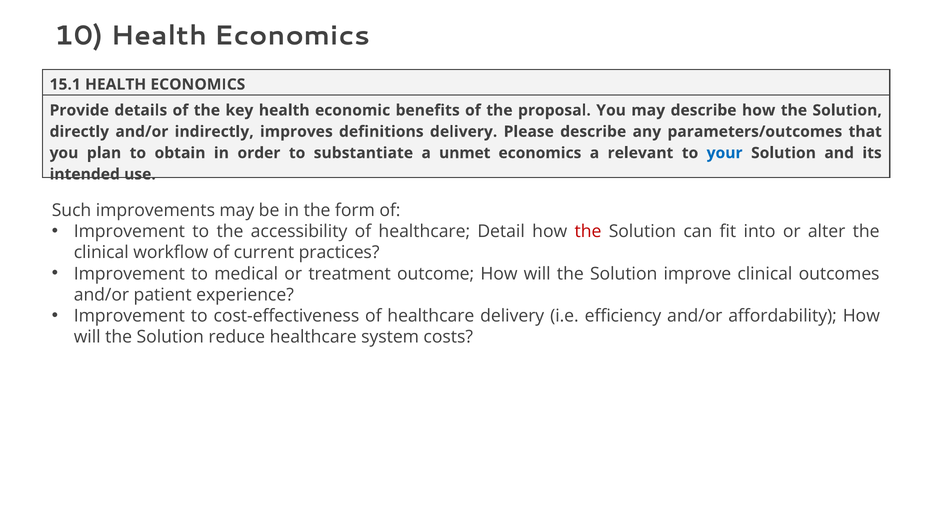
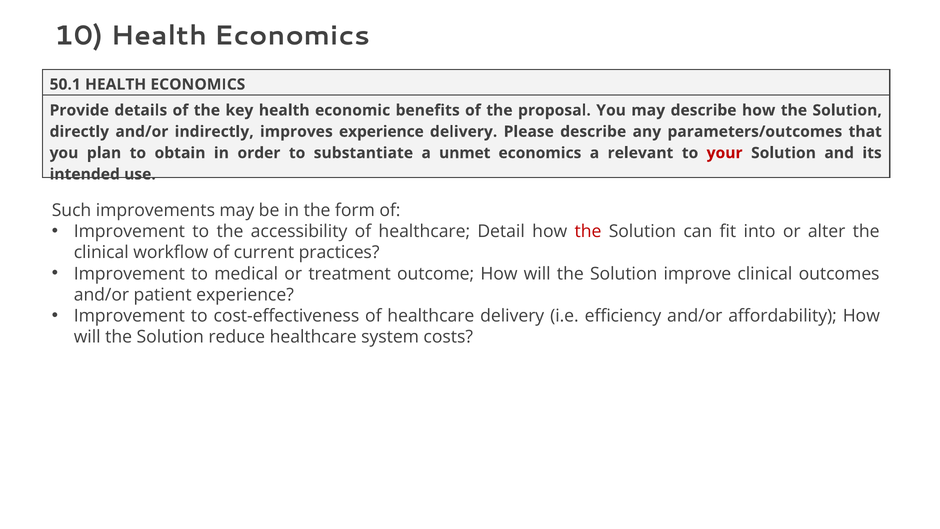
15.1: 15.1 -> 50.1
improves definitions: definitions -> experience
your colour: blue -> red
